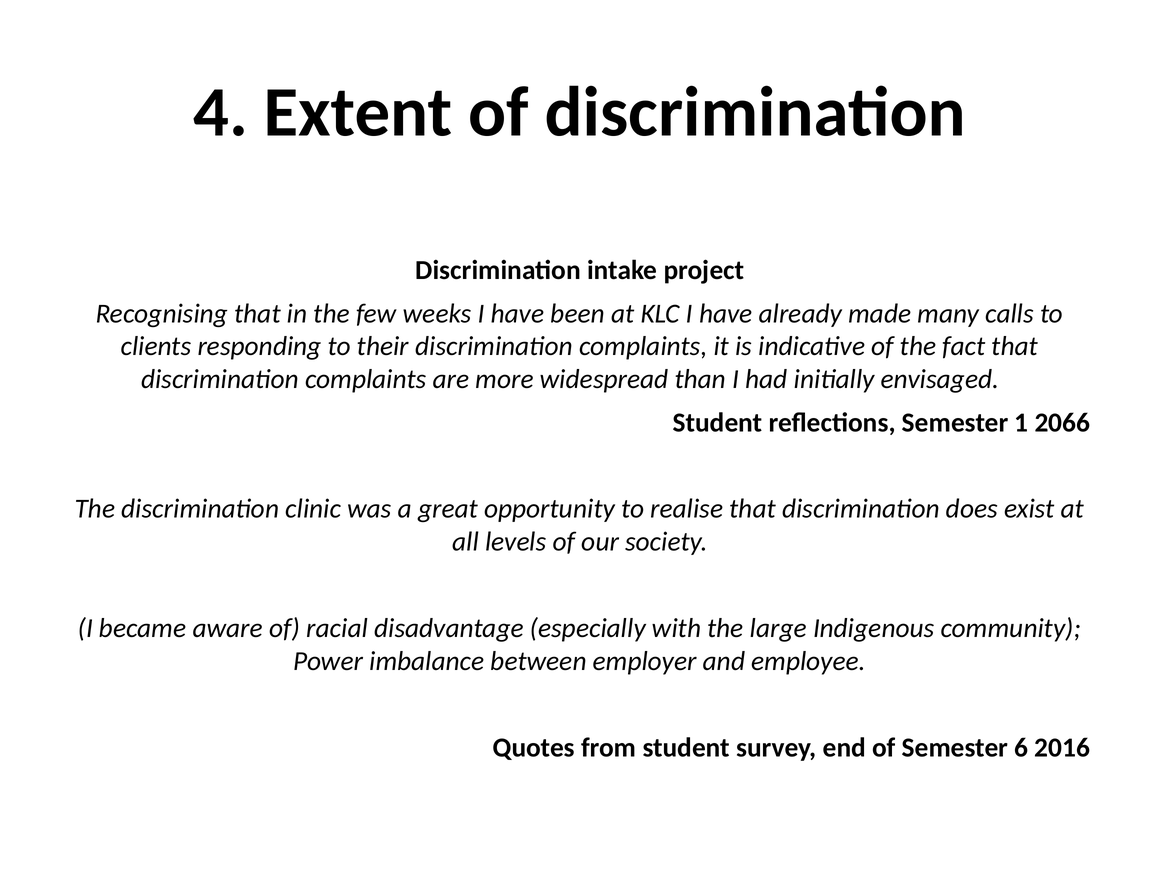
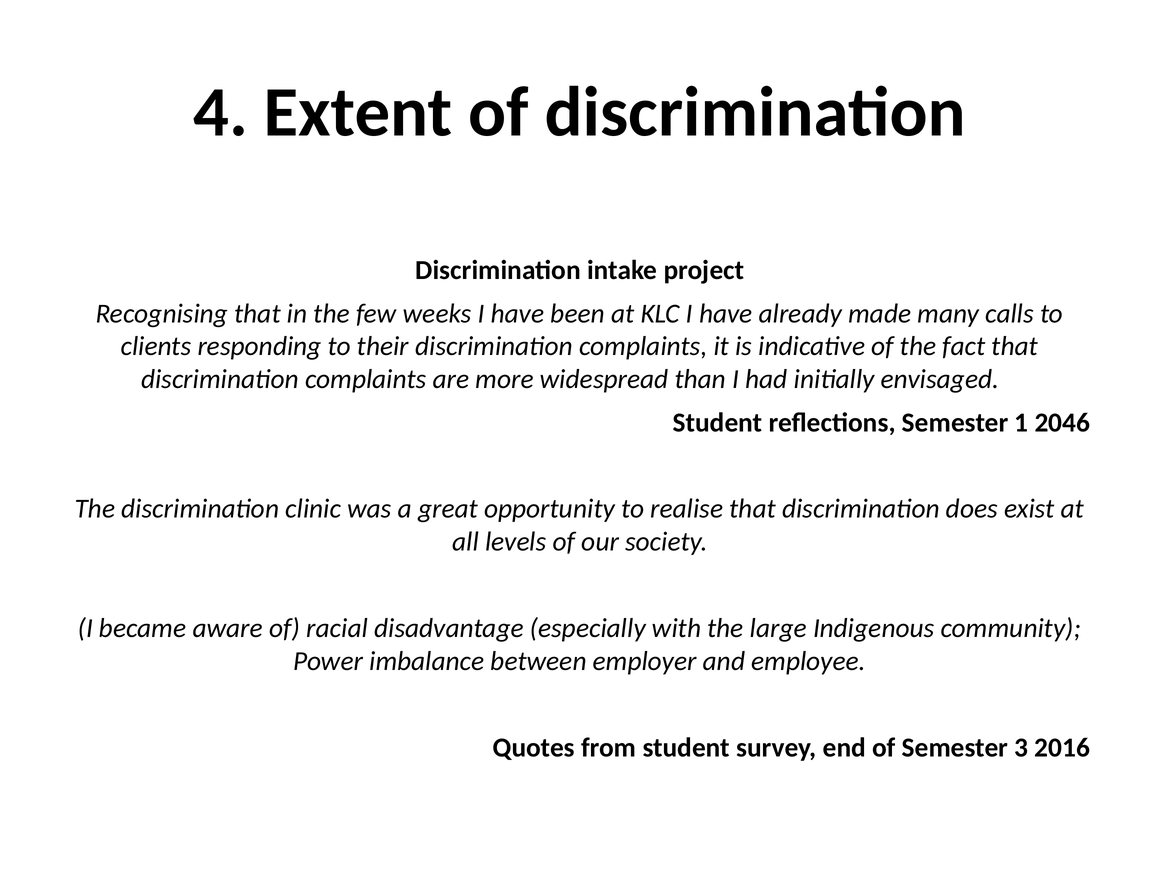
2066: 2066 -> 2046
6: 6 -> 3
